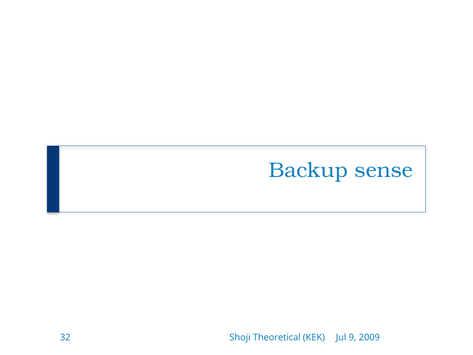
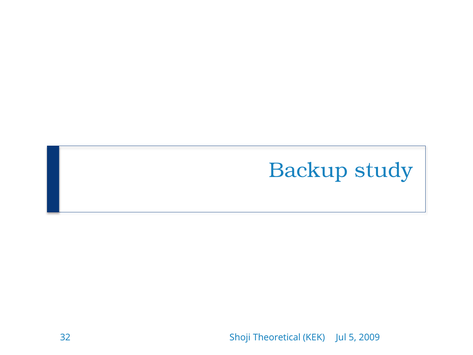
sense: sense -> study
9: 9 -> 5
